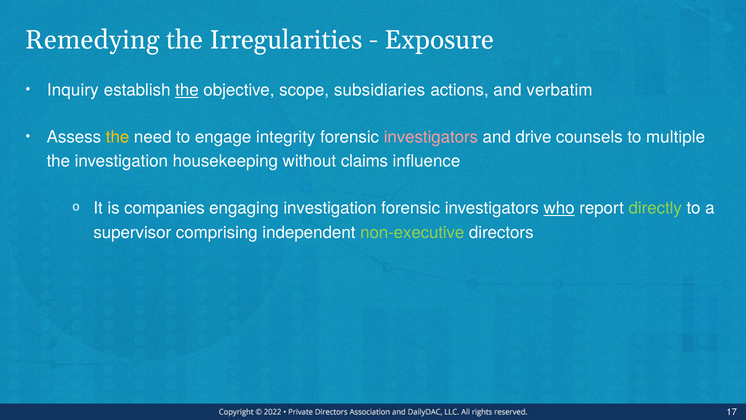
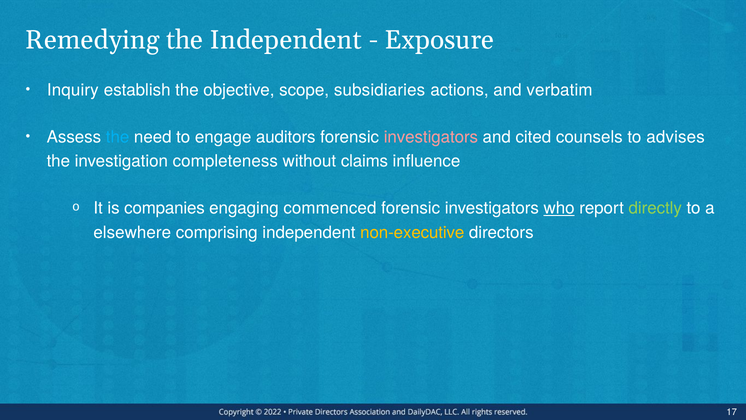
the Irregularities: Irregularities -> Independent
the at (187, 90) underline: present -> none
the at (118, 137) colour: yellow -> light blue
integrity: integrity -> auditors
drive: drive -> cited
multiple: multiple -> advises
housekeeping: housekeeping -> completeness
engaging investigation: investigation -> commenced
supervisor: supervisor -> elsewhere
non-executive colour: light green -> yellow
